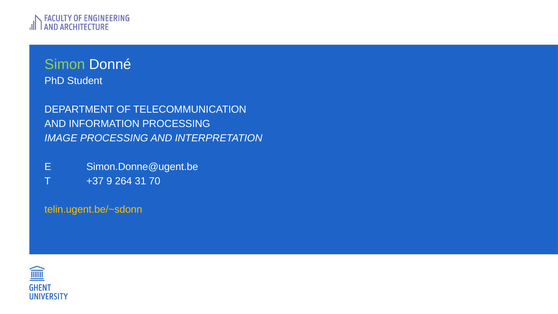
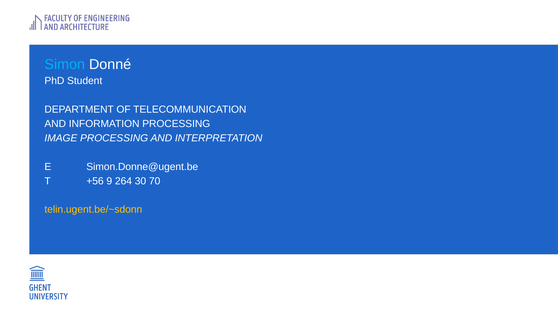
Simon colour: light green -> light blue
+37: +37 -> +56
31: 31 -> 30
